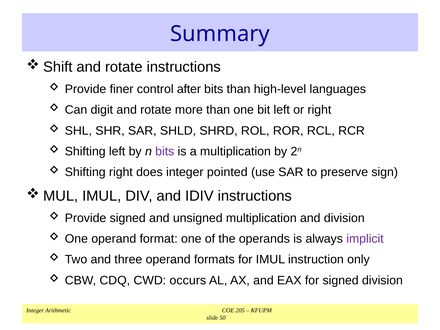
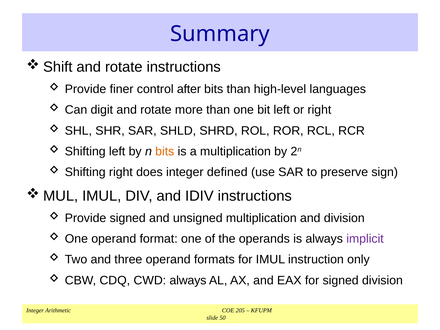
bits at (165, 151) colour: purple -> orange
pointed: pointed -> defined
CWD occurs: occurs -> always
